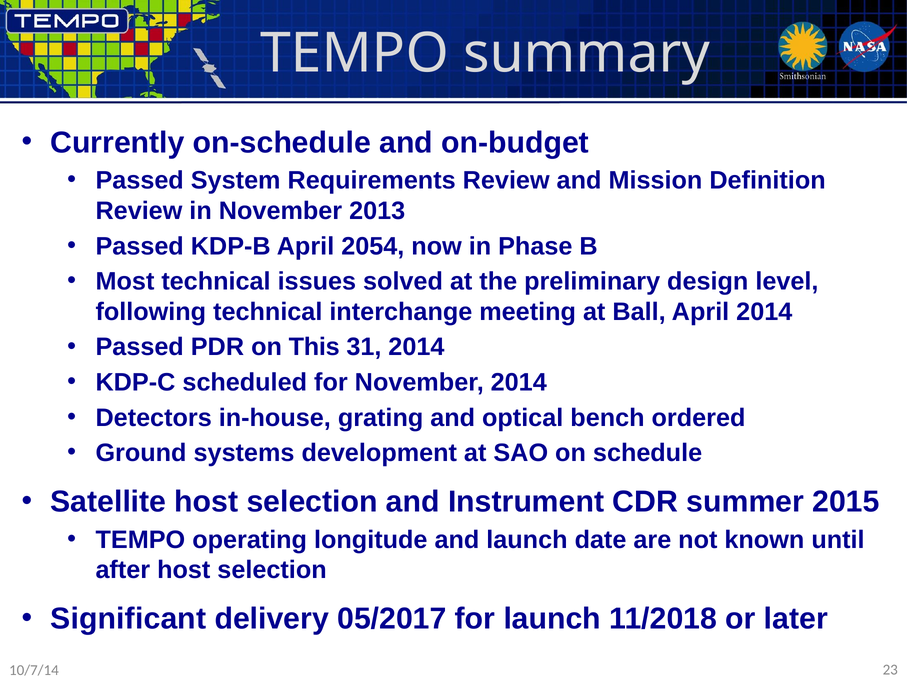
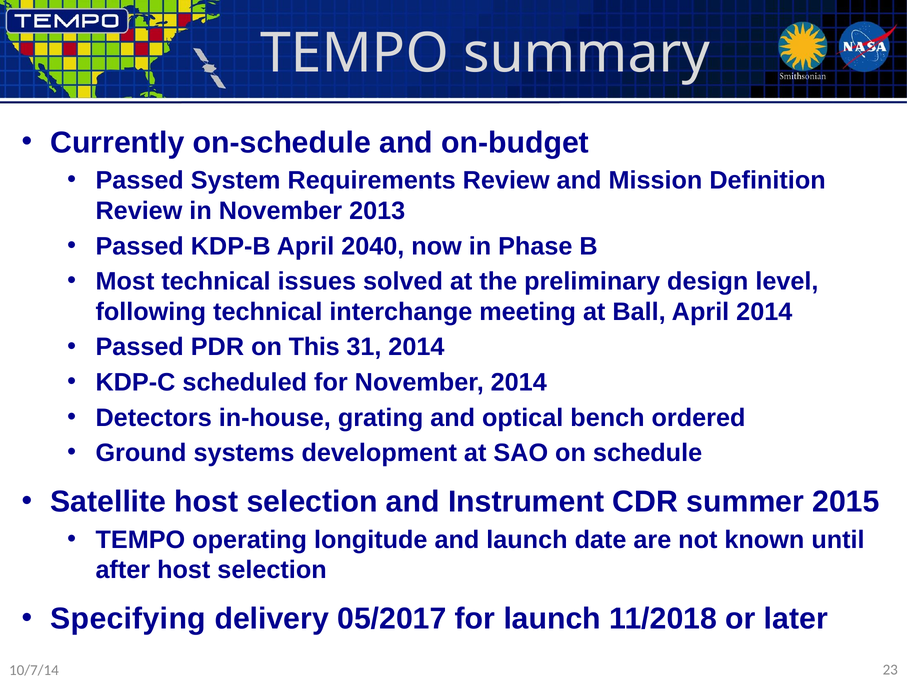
2054: 2054 -> 2040
Significant: Significant -> Specifying
